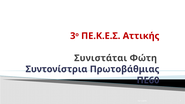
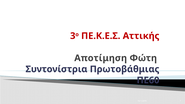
Συνιστάται: Συνιστάται -> Αποτίμηση
